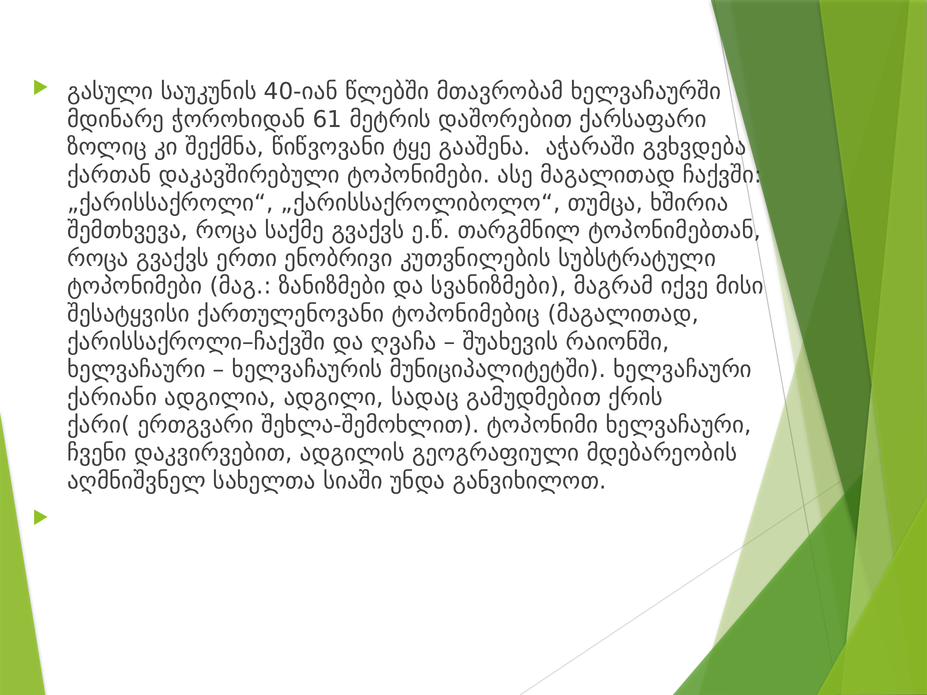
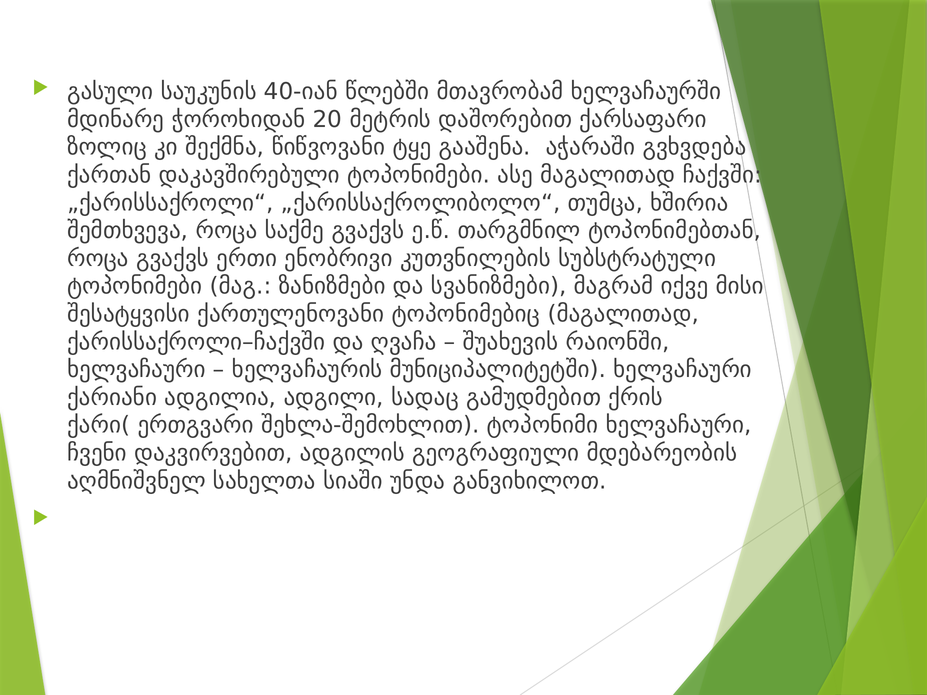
61: 61 -> 20
